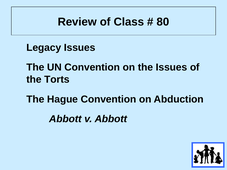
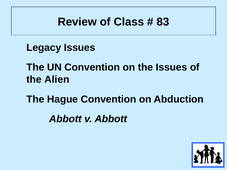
80: 80 -> 83
Torts: Torts -> Alien
